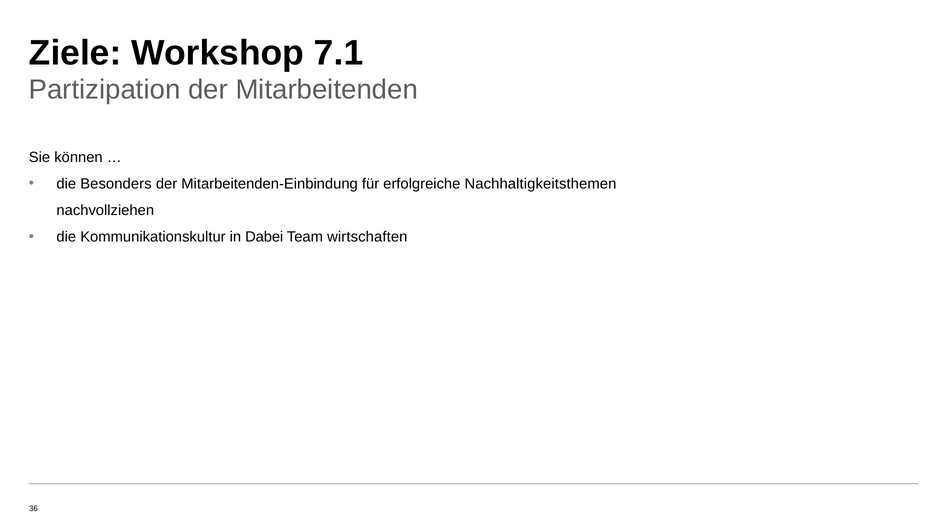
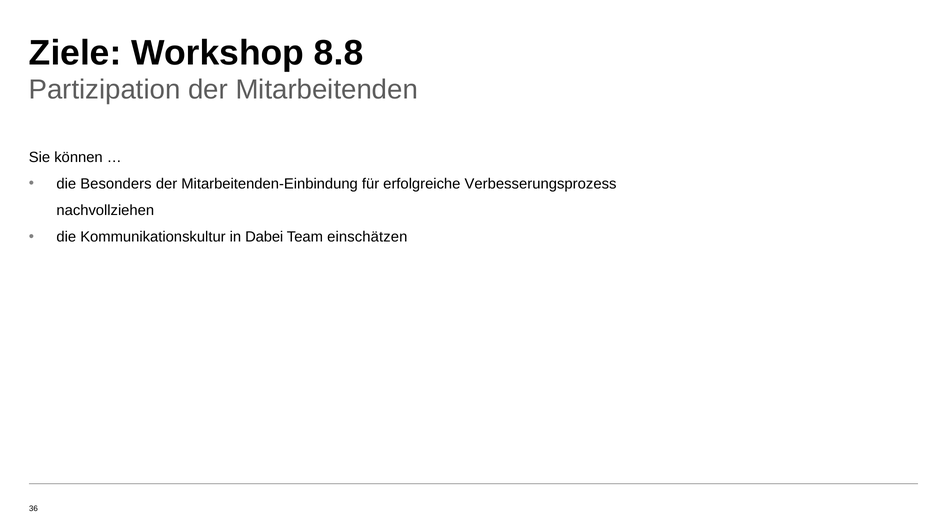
7.1: 7.1 -> 8.8
Nachhaltigkeitsthemen: Nachhaltigkeitsthemen -> Verbesserungsprozess
wirtschaften: wirtschaften -> einschätzen
